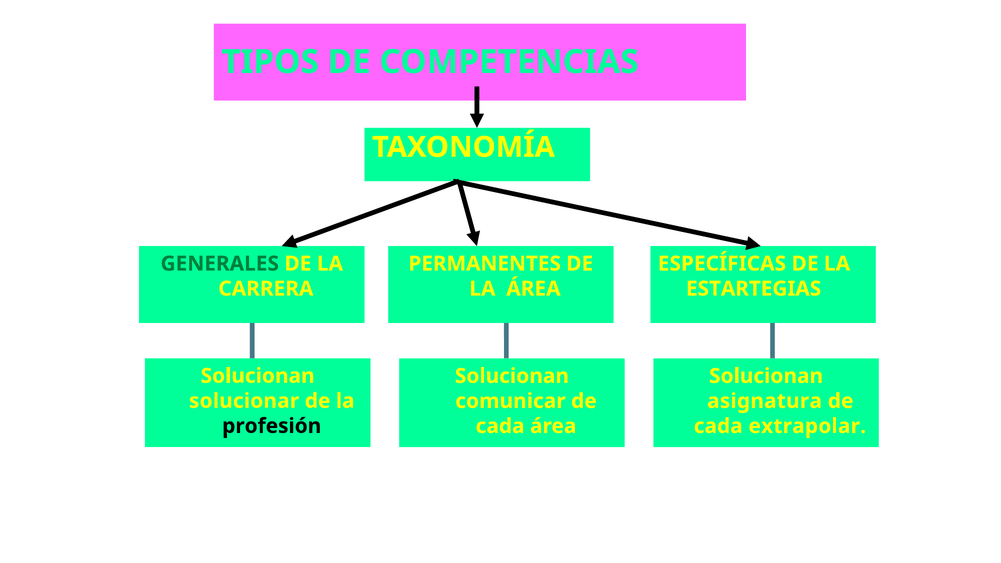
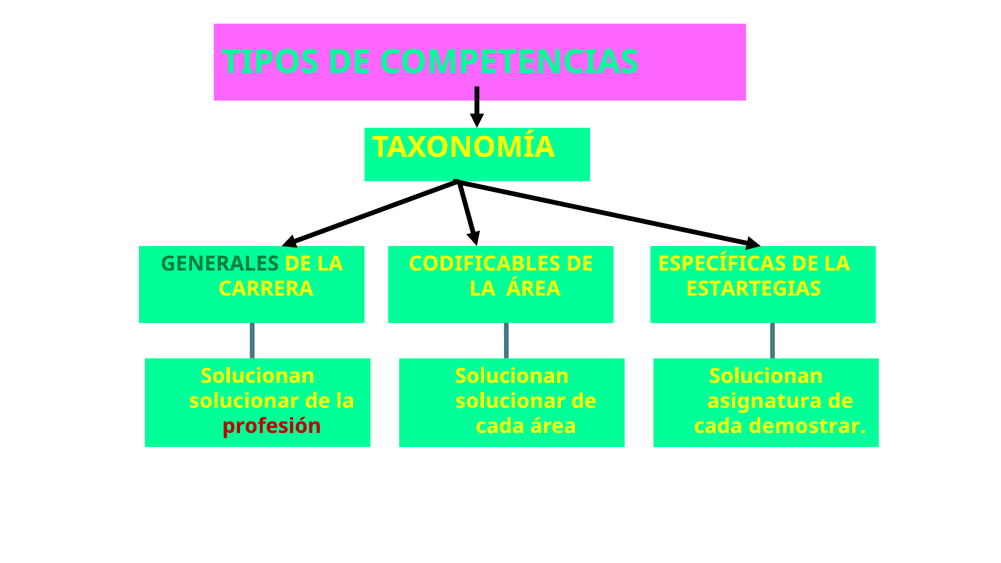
PERMANENTES: PERMANENTES -> CODIFICABLES
comunicar at (510, 401): comunicar -> solucionar
profesión colour: black -> red
extrapolar: extrapolar -> demostrar
